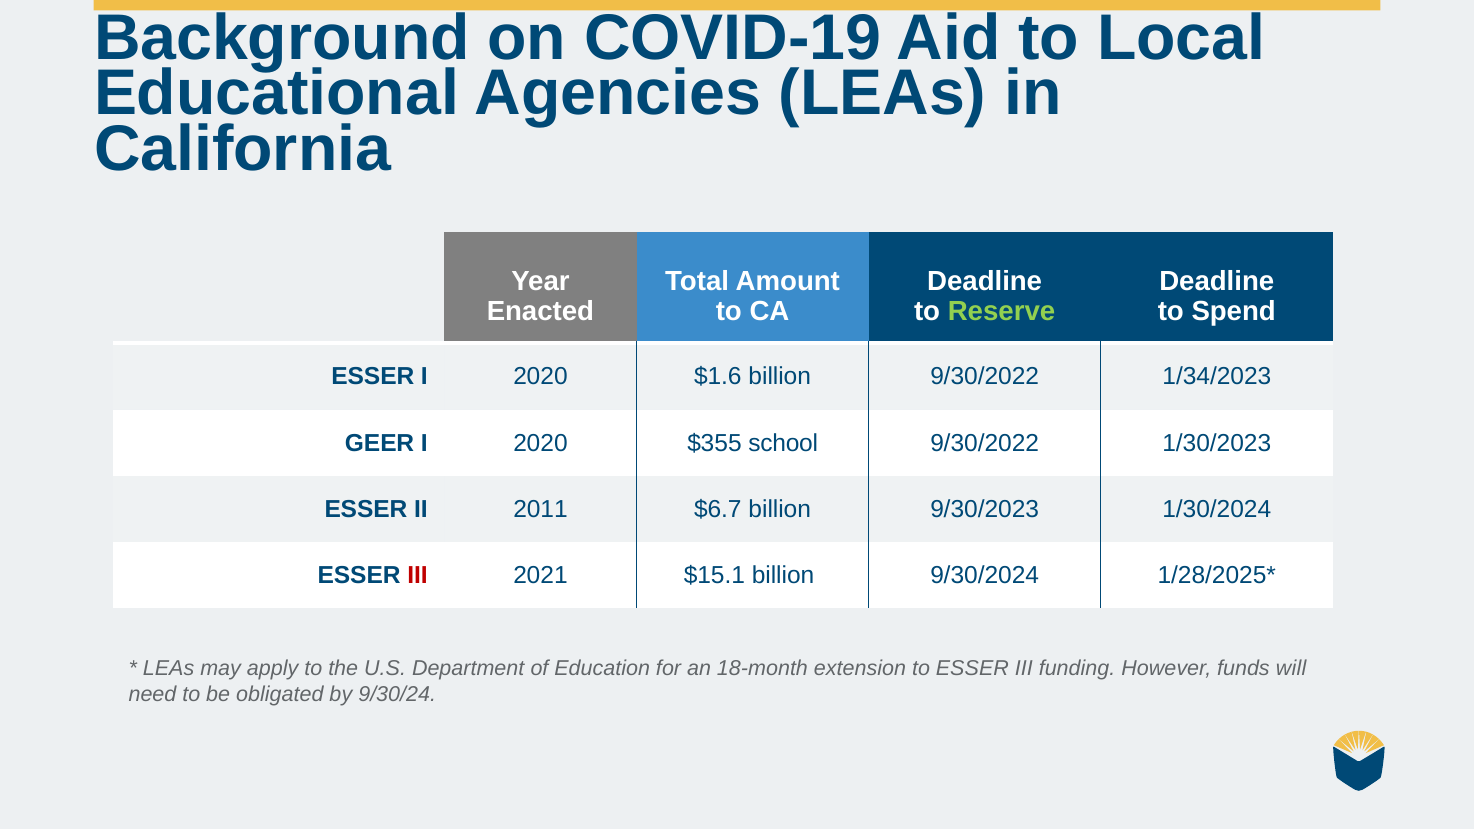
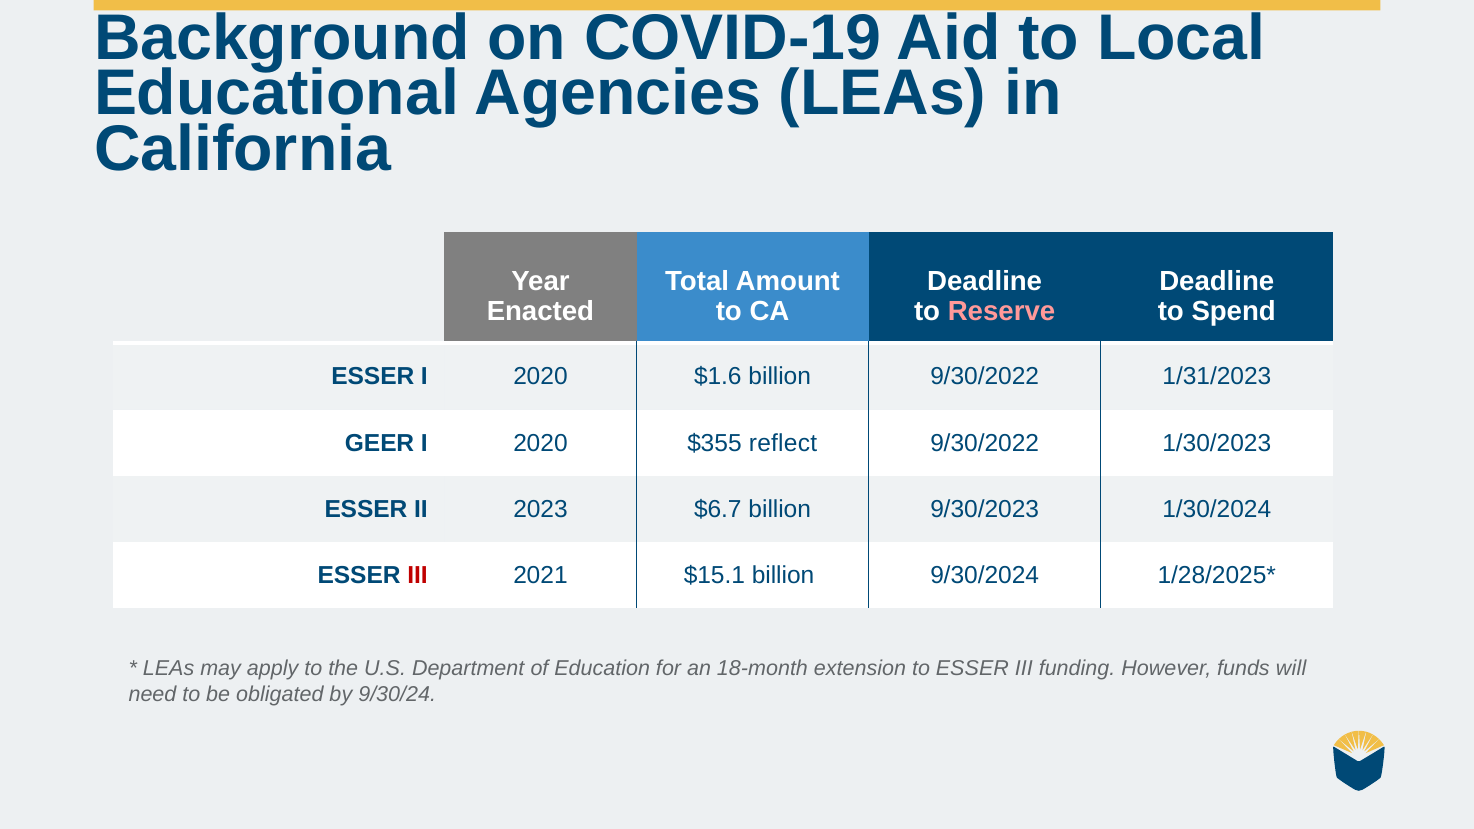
Reserve colour: light green -> pink
1/34/2023: 1/34/2023 -> 1/31/2023
school: school -> reflect
2011: 2011 -> 2023
